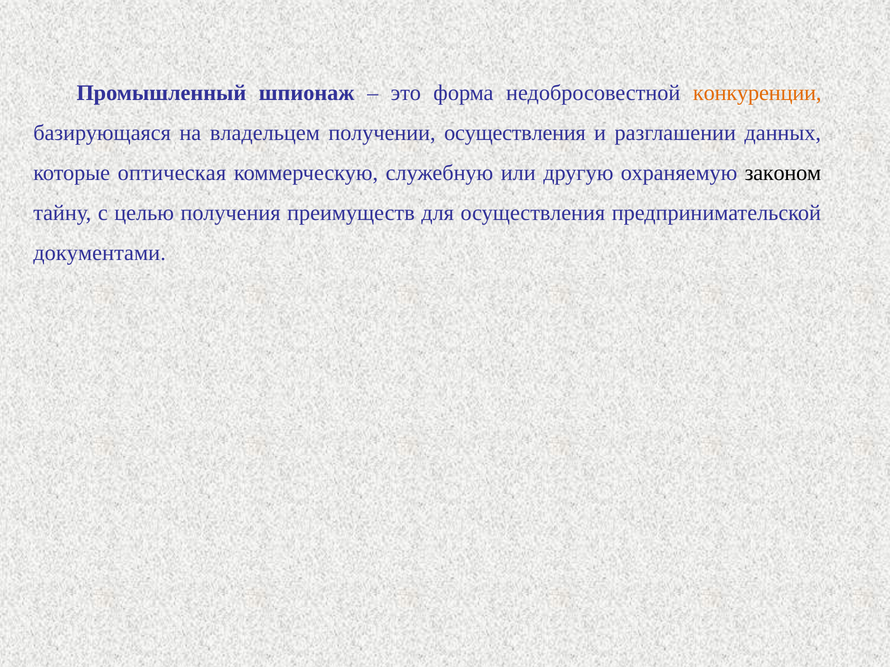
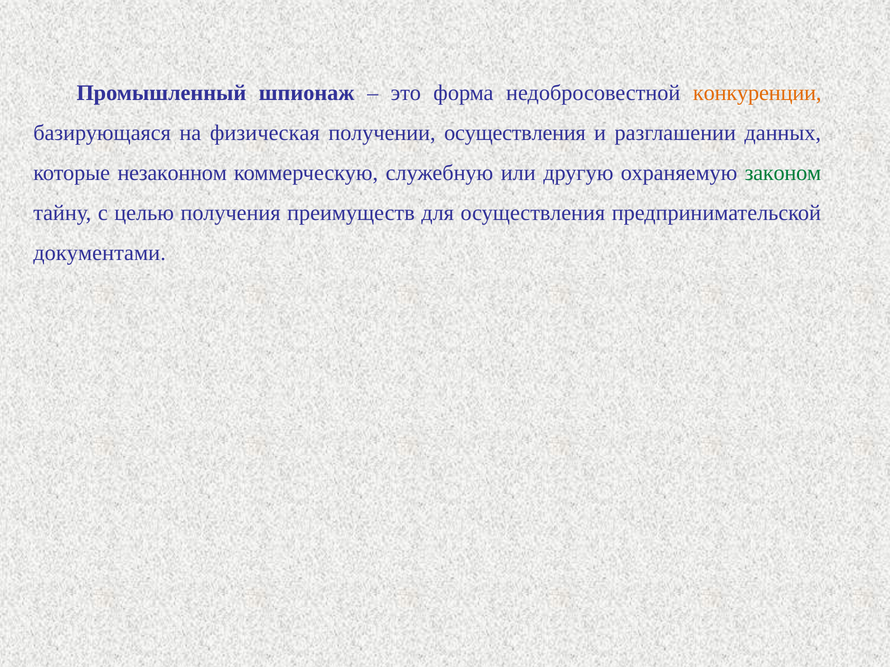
владельцем: владельцем -> физическая
оптическая: оптическая -> незаконном
законом colour: black -> green
